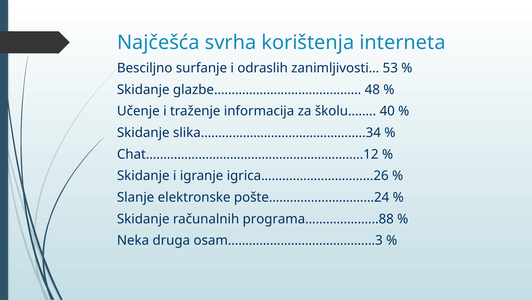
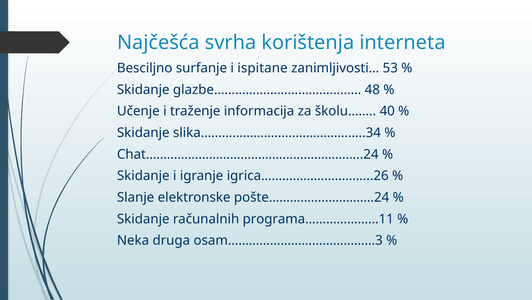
odraslih: odraslih -> ispitane
Chat……………………………………………………..12: Chat……………………………………………………..12 -> Chat……………………………………………………..24
programa…………………88: programa…………………88 -> programa…………………11
